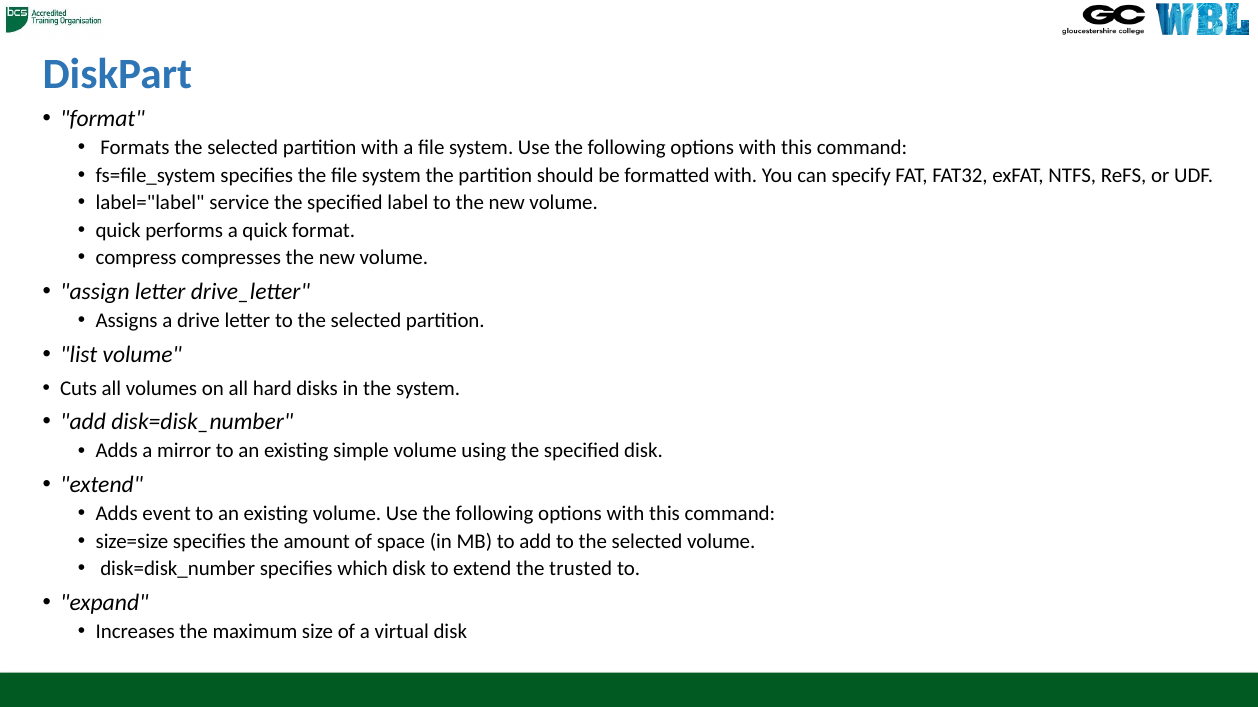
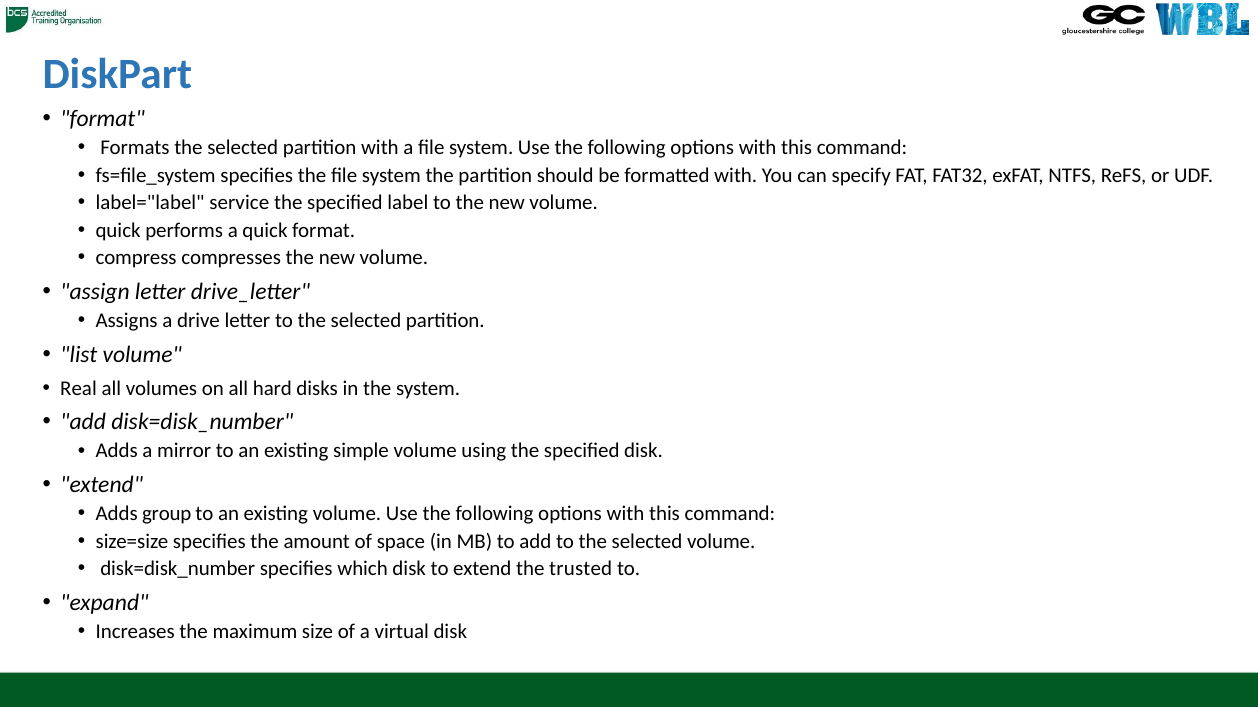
Cuts: Cuts -> Real
event: event -> group
